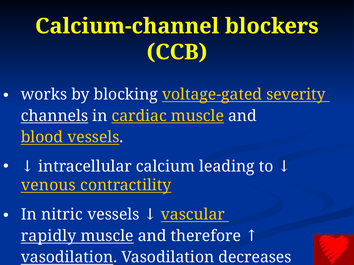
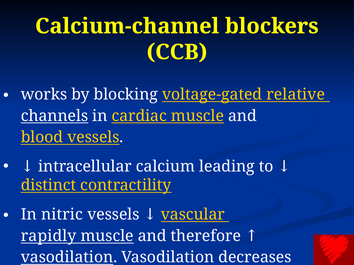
severity: severity -> relative
venous: venous -> distinct
